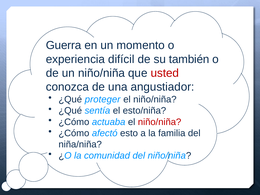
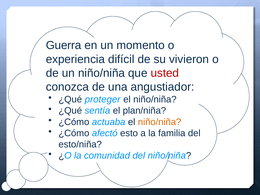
también: también -> vivieron
esto/niña: esto/niña -> plan/niña
niño/niña at (160, 122) colour: red -> orange
niña/niña: niña/niña -> esto/niña
